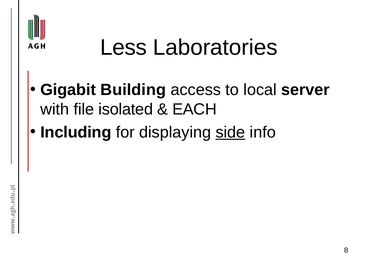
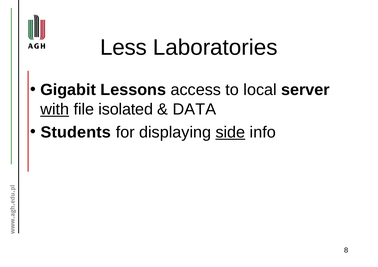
Building: Building -> Lessons
with underline: none -> present
EACH: EACH -> DATA
Including: Including -> Students
